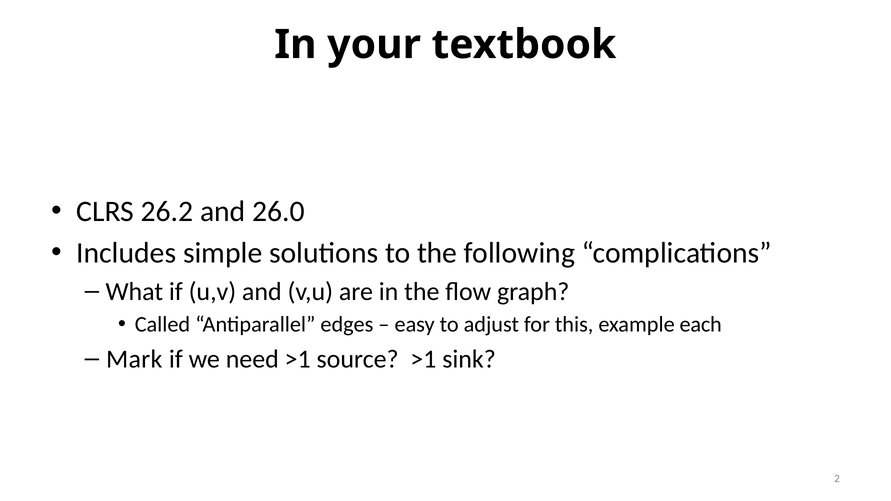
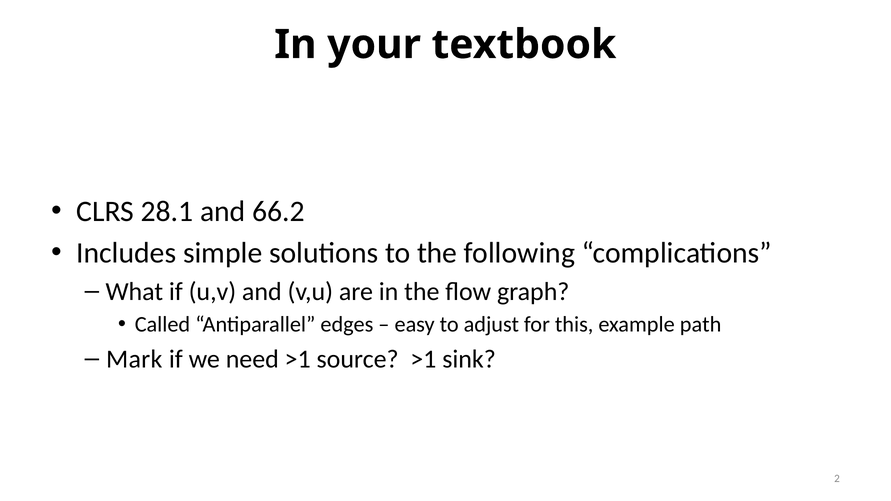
26.2: 26.2 -> 28.1
26.0: 26.0 -> 66.2
each: each -> path
